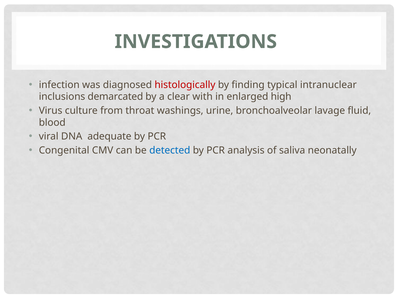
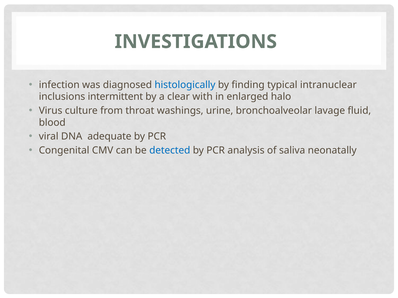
histologically colour: red -> blue
demarcated: demarcated -> intermittent
high: high -> halo
